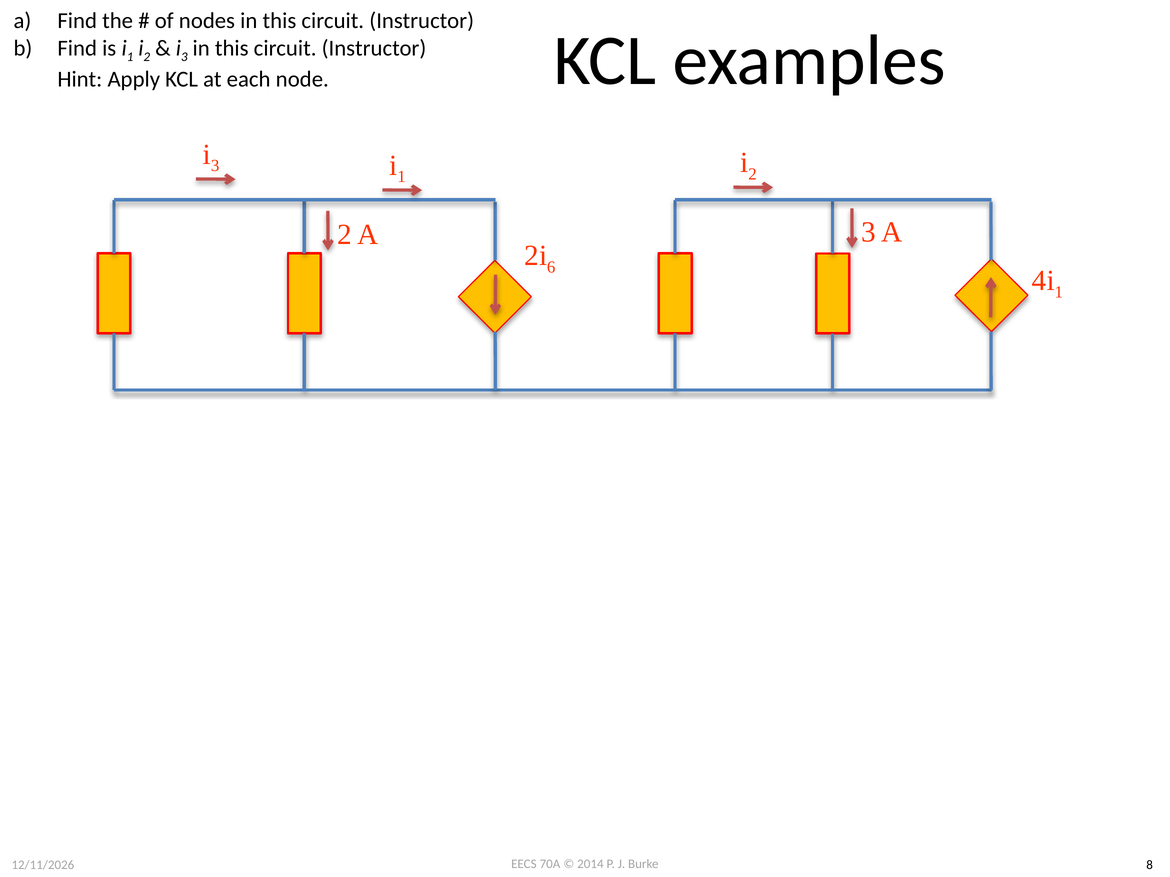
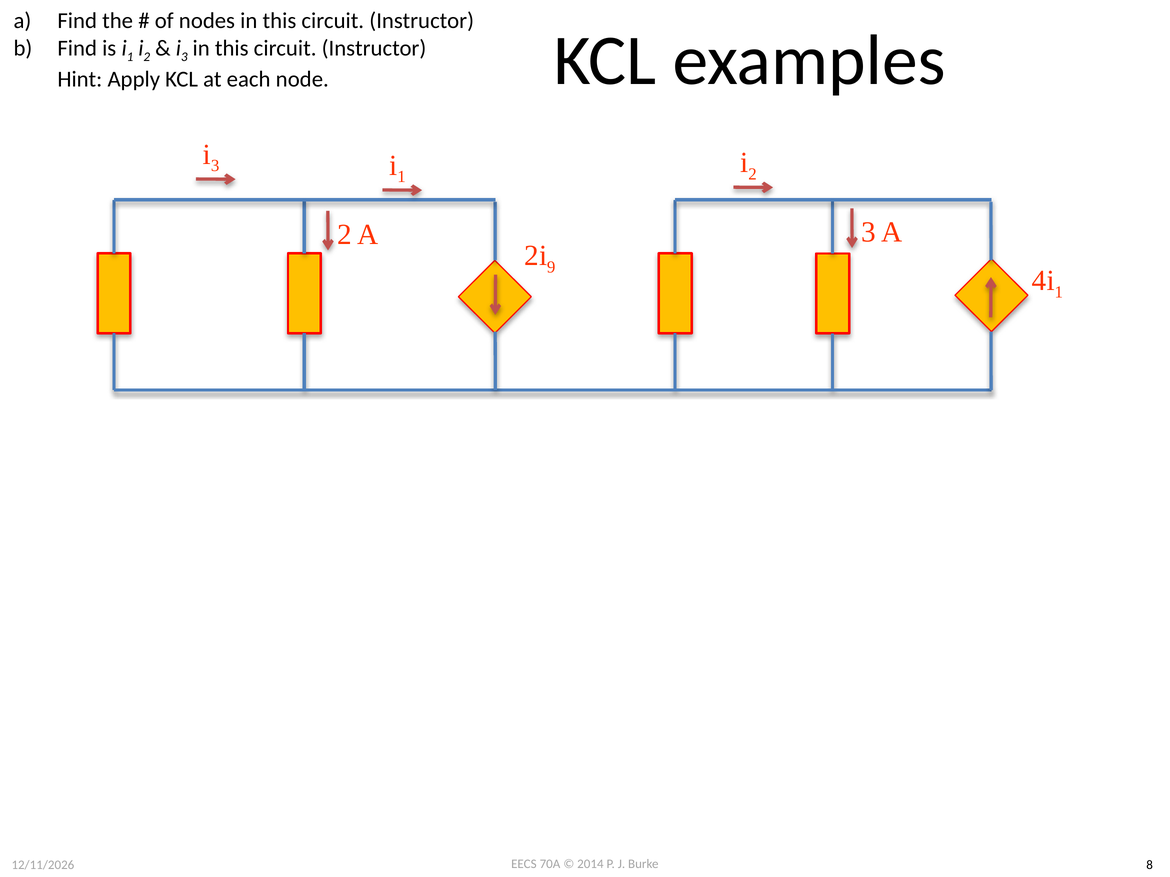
6: 6 -> 9
